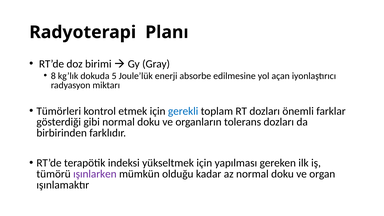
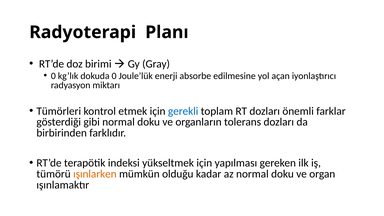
8 at (53, 76): 8 -> 0
dokuda 5: 5 -> 0
ışınlarken colour: purple -> orange
